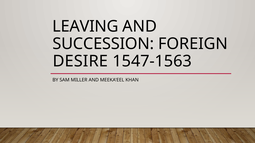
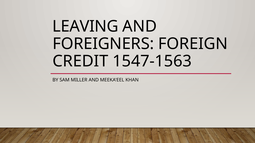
SUCCESSION: SUCCESSION -> FOREIGNERS
DESIRE: DESIRE -> CREDIT
